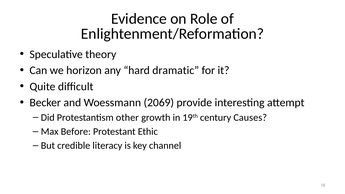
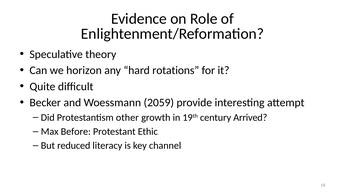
dramatic: dramatic -> rotations
2069: 2069 -> 2059
Causes: Causes -> Arrived
credible: credible -> reduced
